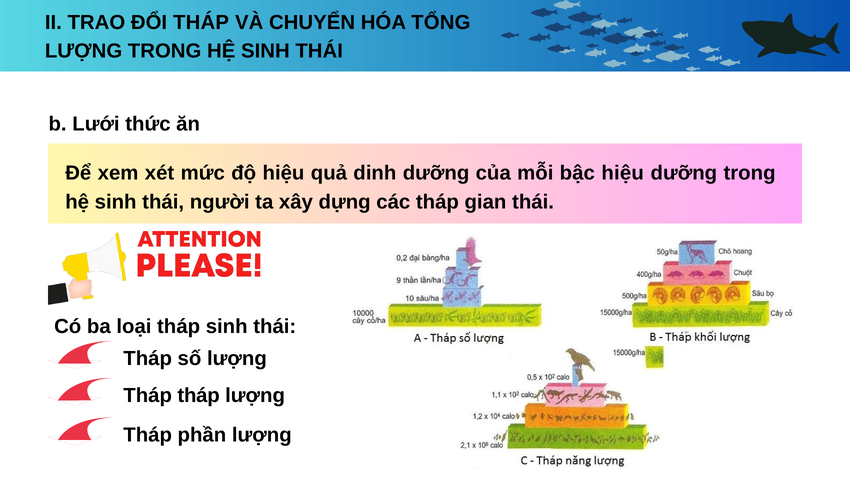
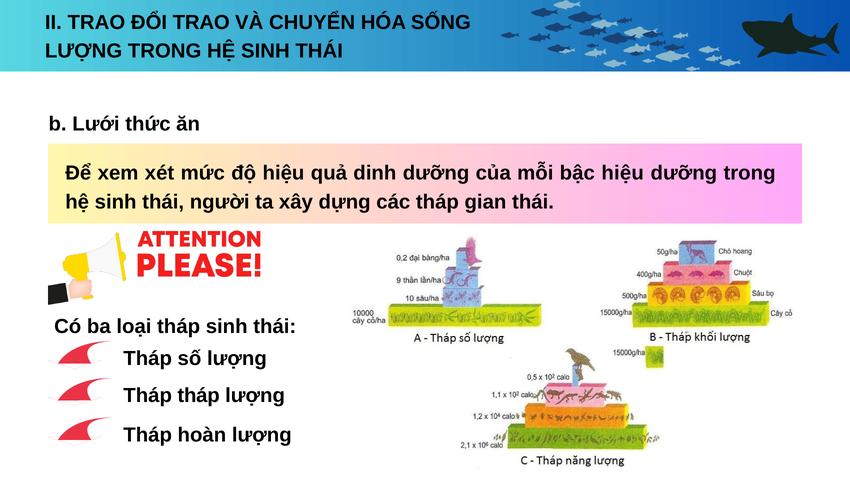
ĐỔI THÁP: THÁP -> TRAO
TỔNG: TỔNG -> SỐNG
phần: phần -> hoàn
